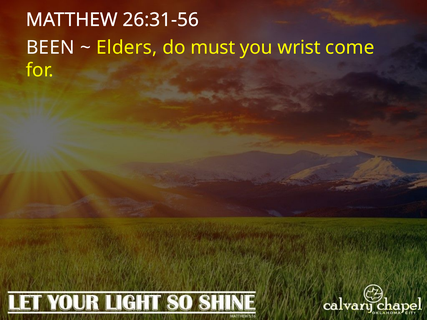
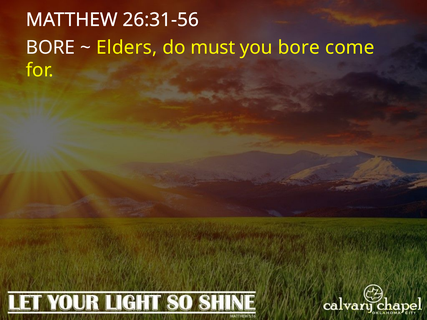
BEEN at (50, 48): BEEN -> BORE
you wrist: wrist -> bore
